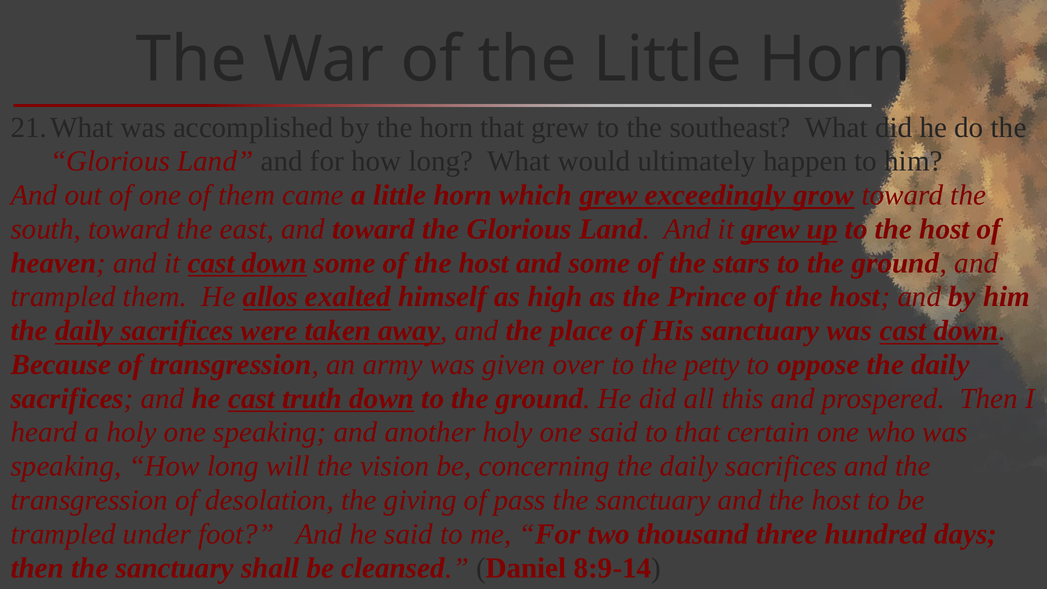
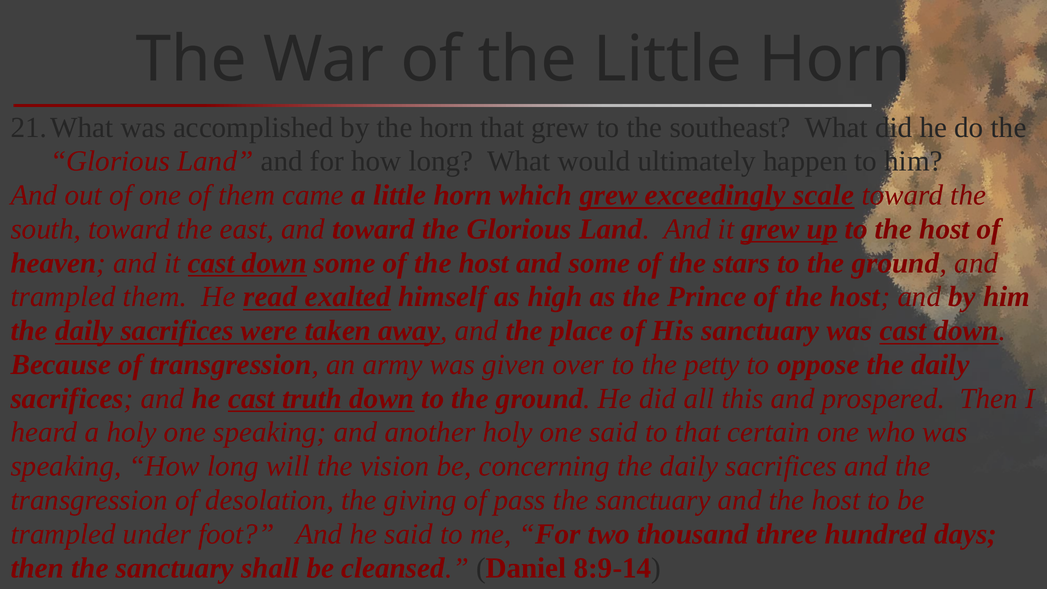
grow: grow -> scale
allos: allos -> read
